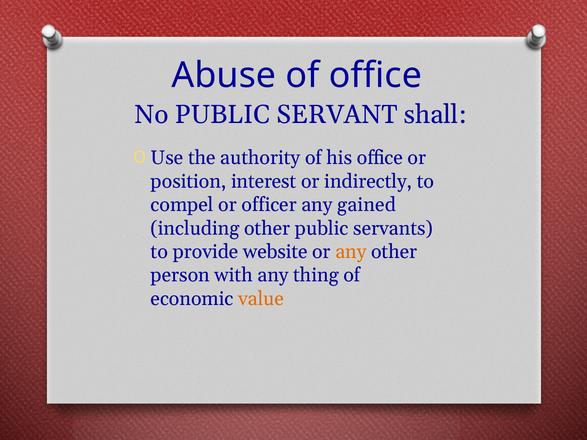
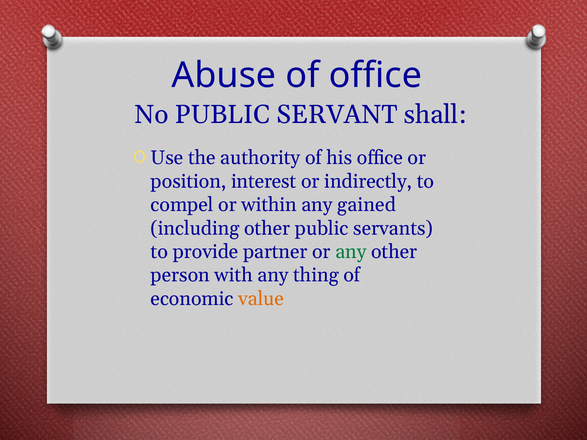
officer: officer -> within
website: website -> partner
any at (351, 252) colour: orange -> green
